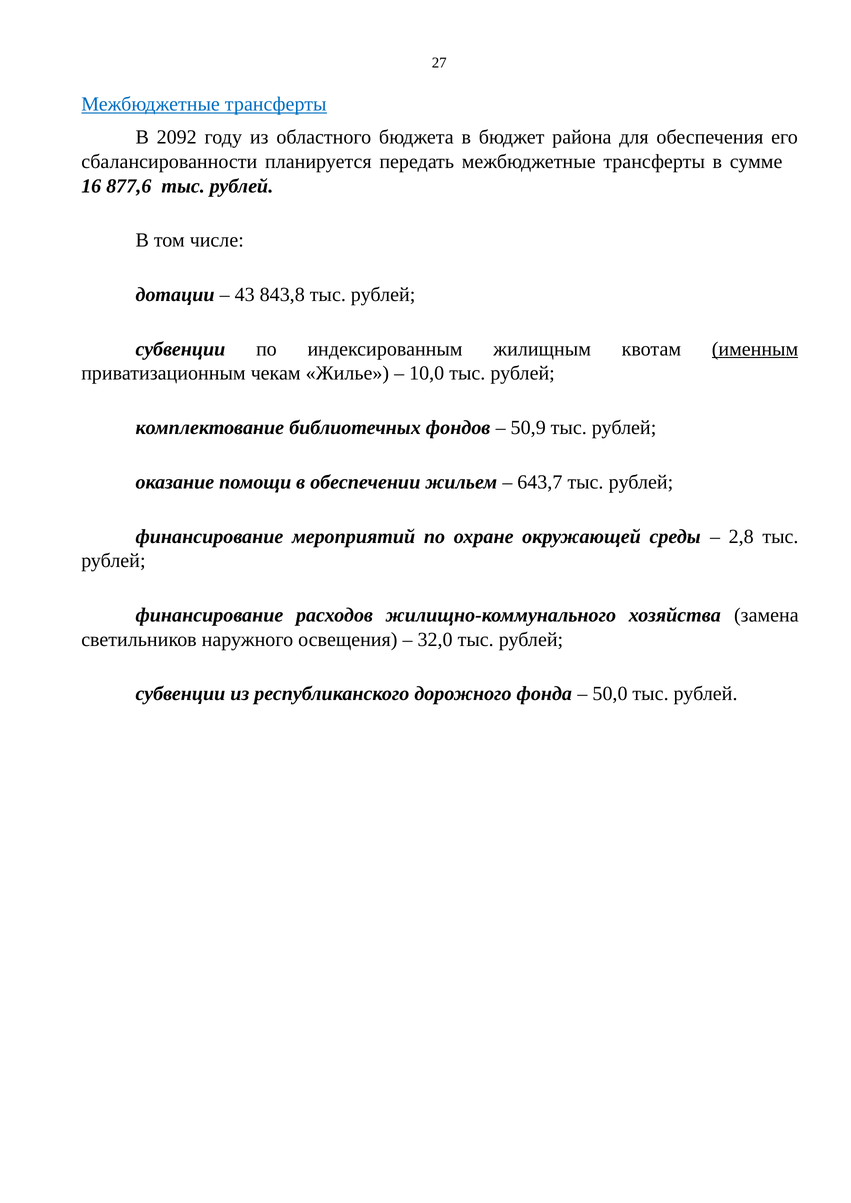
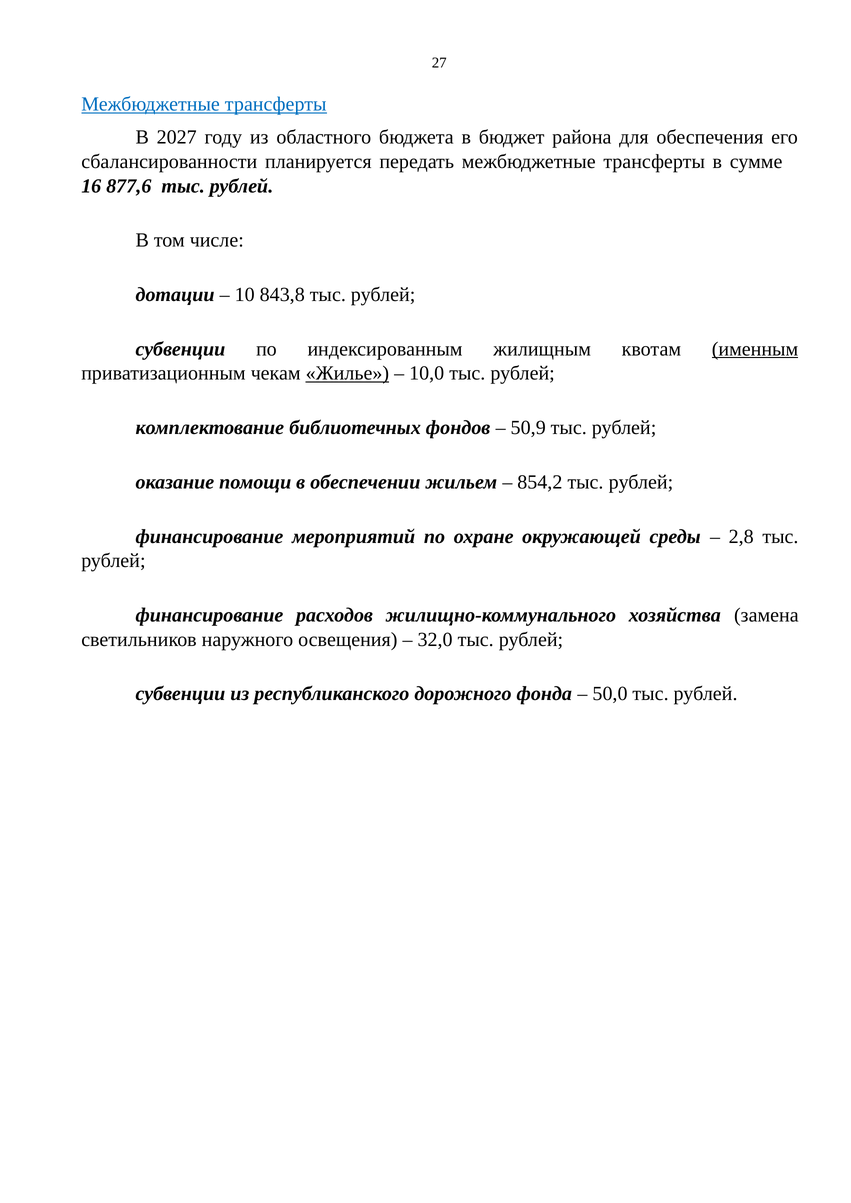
2092: 2092 -> 2027
43: 43 -> 10
Жилье underline: none -> present
643,7: 643,7 -> 854,2
